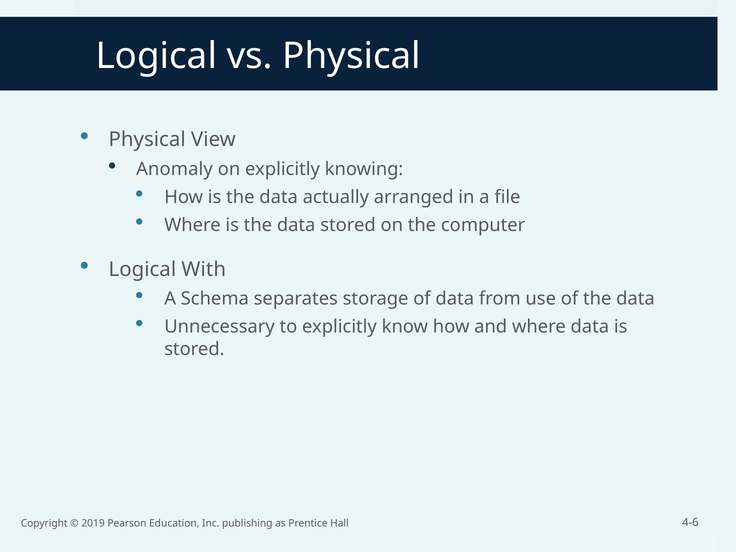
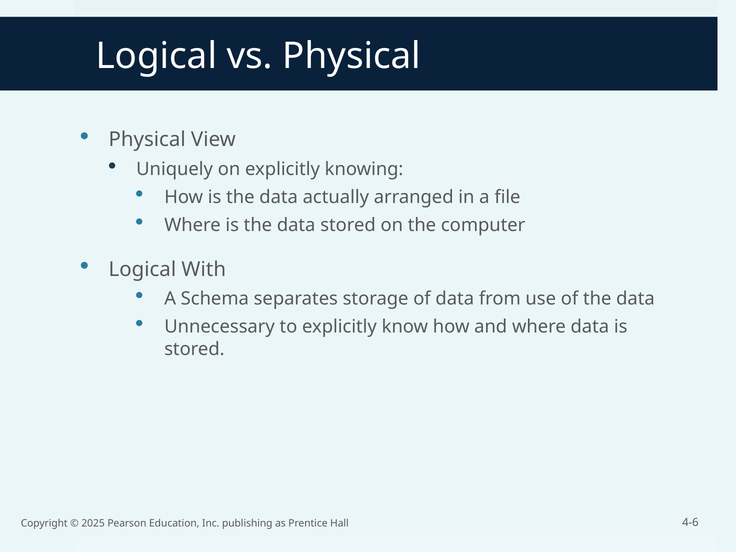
Anomaly: Anomaly -> Uniquely
2019: 2019 -> 2025
